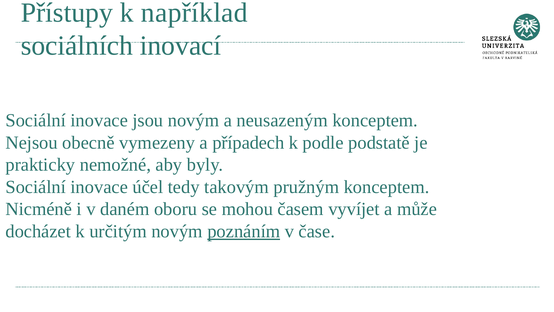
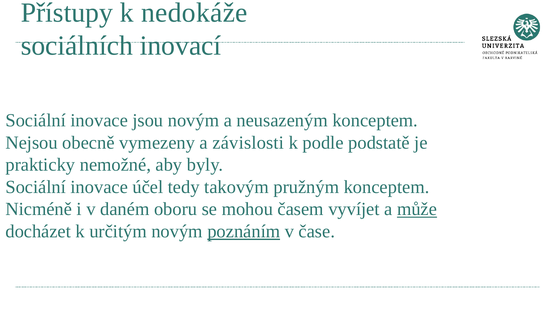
například: například -> nedokáže
případech: případech -> závislosti
může underline: none -> present
